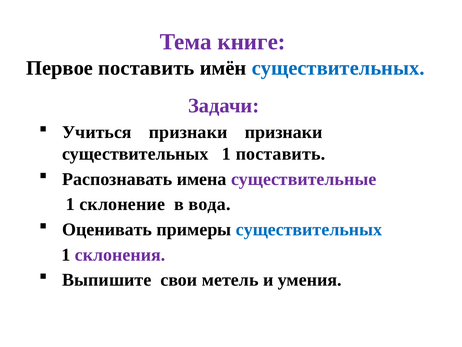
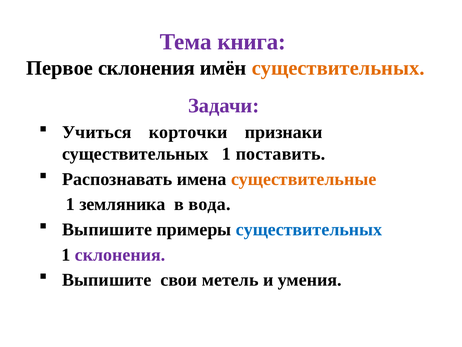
книге: книге -> книга
Первое поставить: поставить -> склонения
существительных at (338, 68) colour: blue -> orange
Учиться признаки: признаки -> корточки
существительные colour: purple -> orange
склонение: склонение -> земляника
Оценивать at (107, 229): Оценивать -> Выпишите
